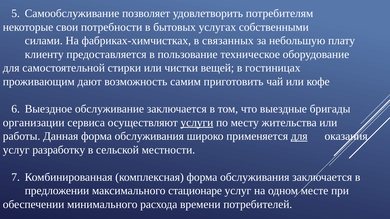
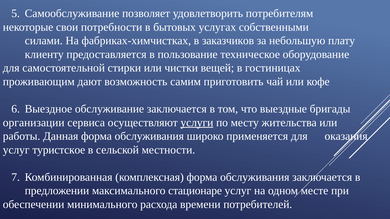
связанных: связанных -> заказчиков
для at (299, 136) underline: present -> none
разработку: разработку -> туристское
